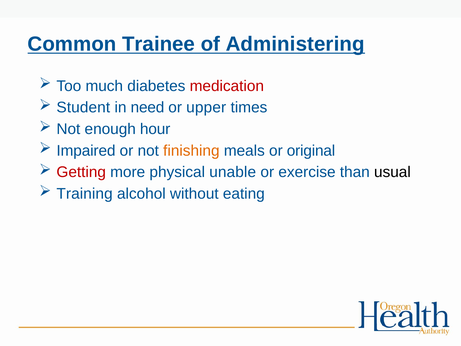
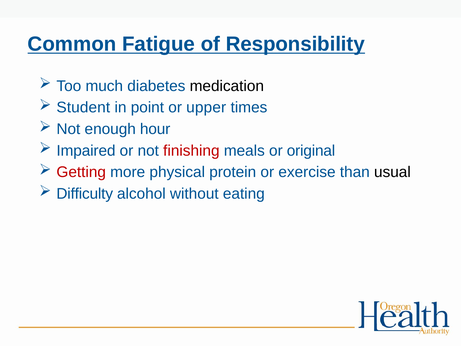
Trainee: Trainee -> Fatigue
Administering: Administering -> Responsibility
medication colour: red -> black
need: need -> point
finishing colour: orange -> red
unable: unable -> protein
Training: Training -> Difficulty
